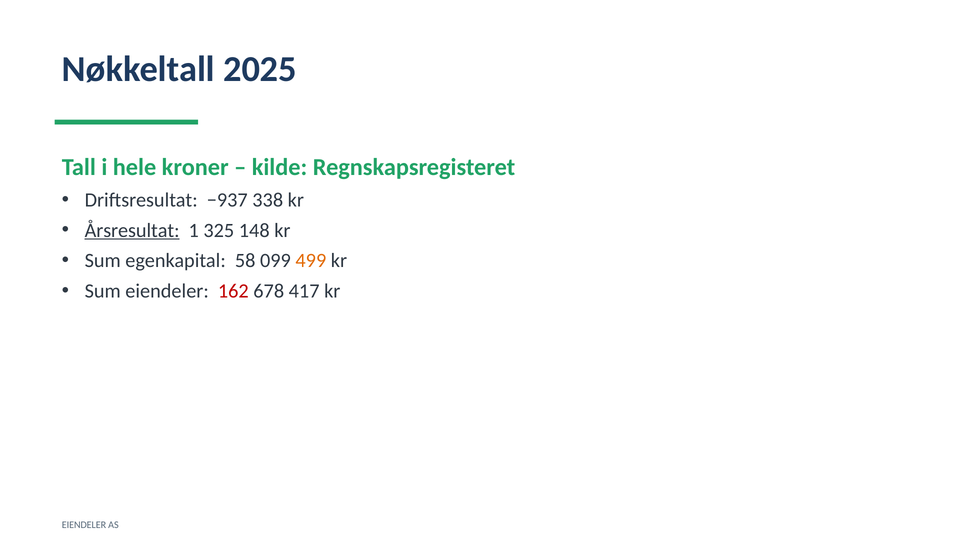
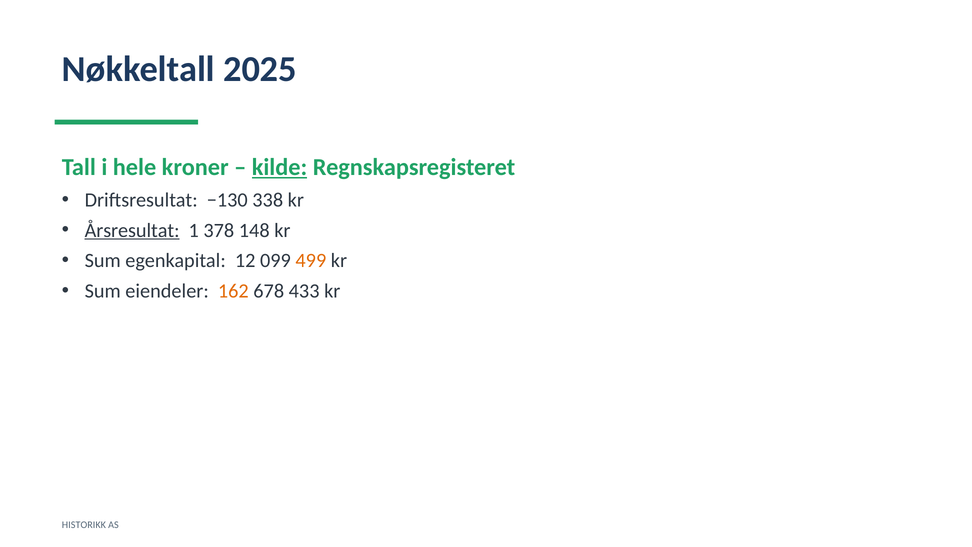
kilde underline: none -> present
−937: −937 -> −130
325: 325 -> 378
58: 58 -> 12
162 colour: red -> orange
417: 417 -> 433
EIENDELER at (84, 525): EIENDELER -> HISTORIKK
